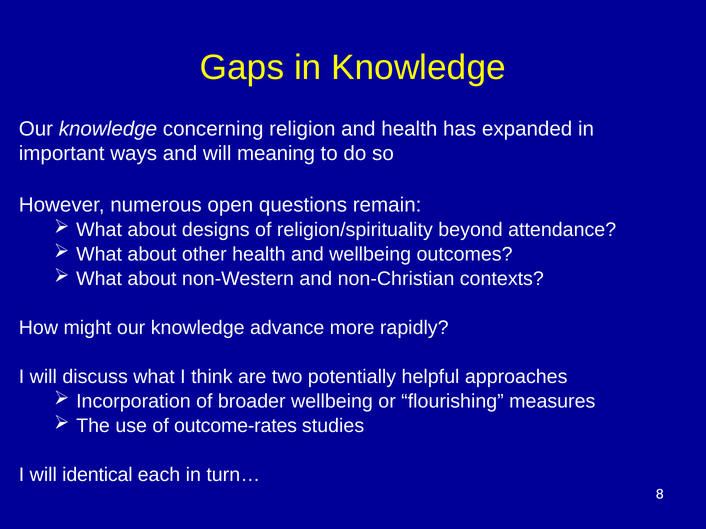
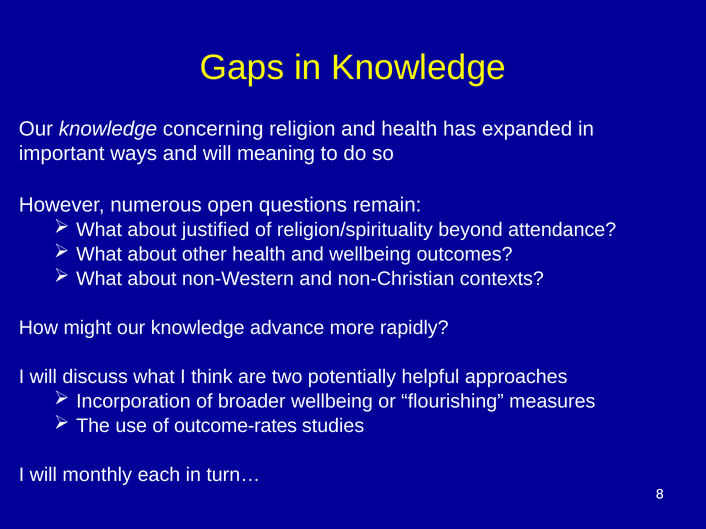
designs: designs -> justified
identical: identical -> monthly
